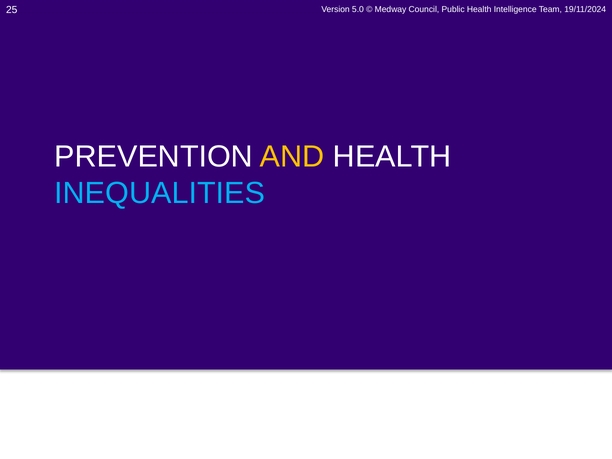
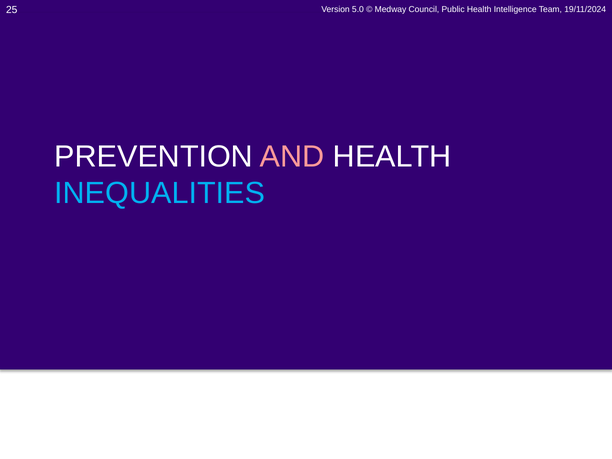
AND colour: yellow -> pink
